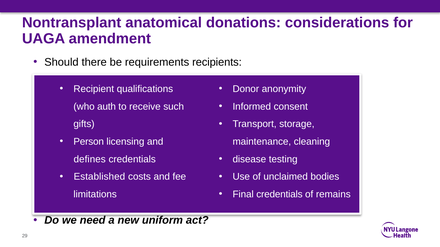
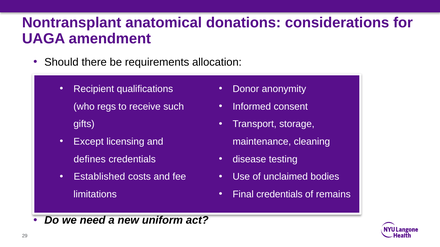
recipients: recipients -> allocation
auth: auth -> regs
Person: Person -> Except
